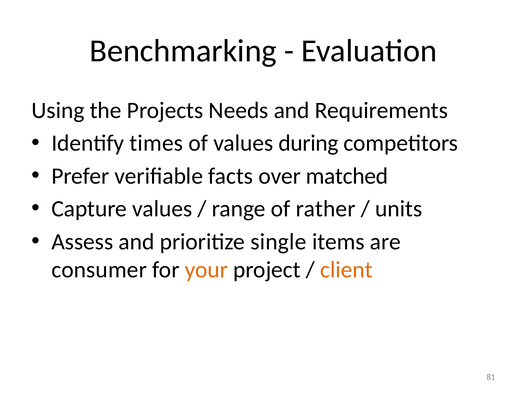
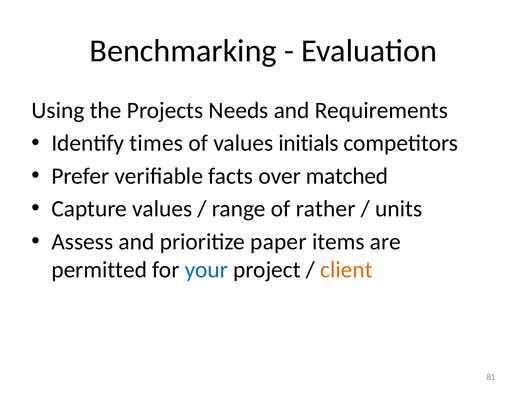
during: during -> initials
single: single -> paper
consumer: consumer -> permitted
your colour: orange -> blue
